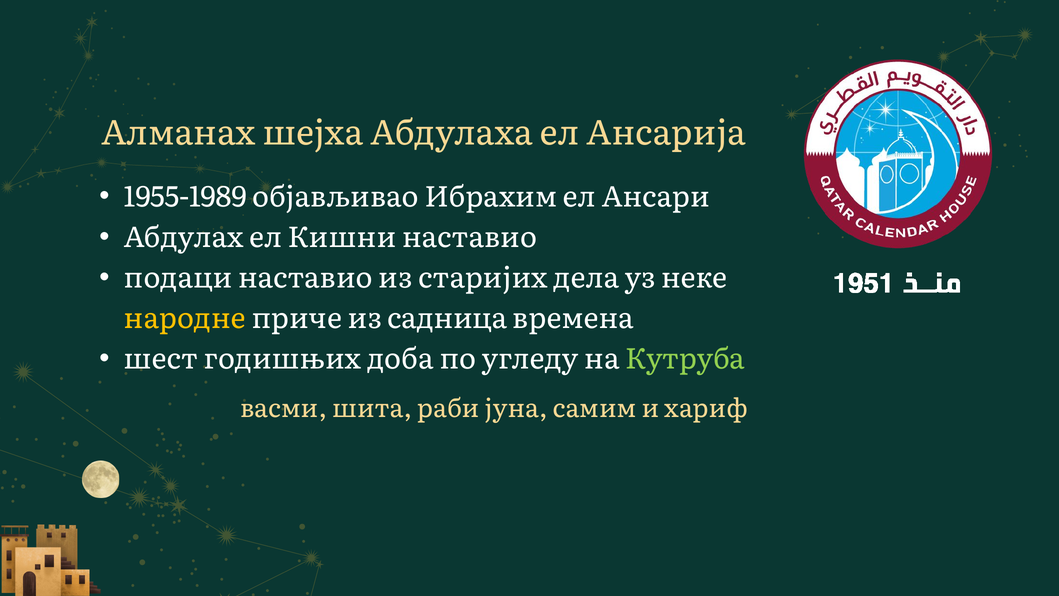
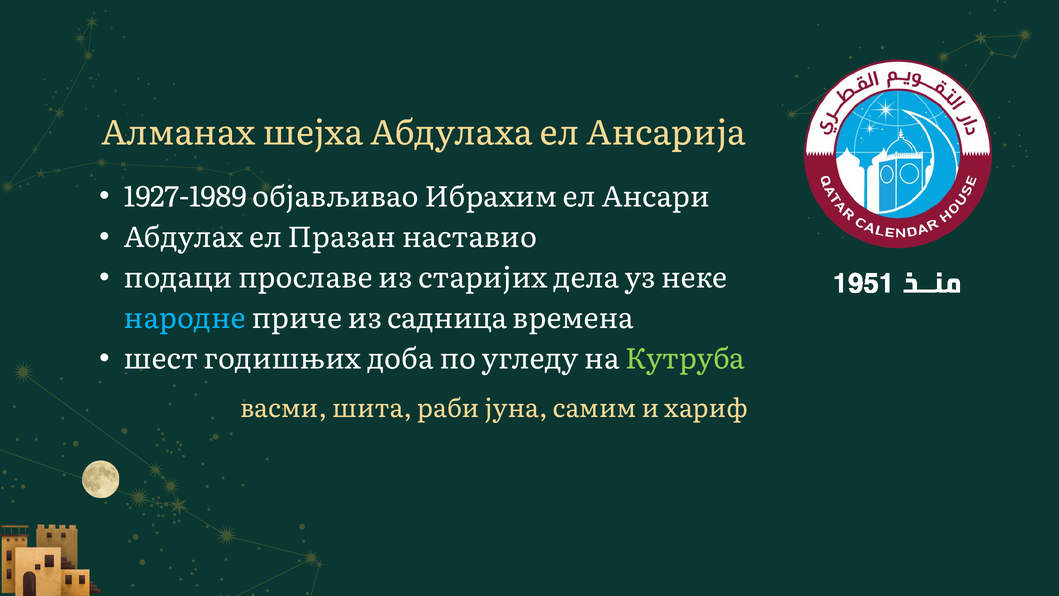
1955-1989: 1955-1989 -> 1927-1989
Кишни: Кишни -> Празан
подаци наставио: наставио -> прославе
народне colour: yellow -> light blue
